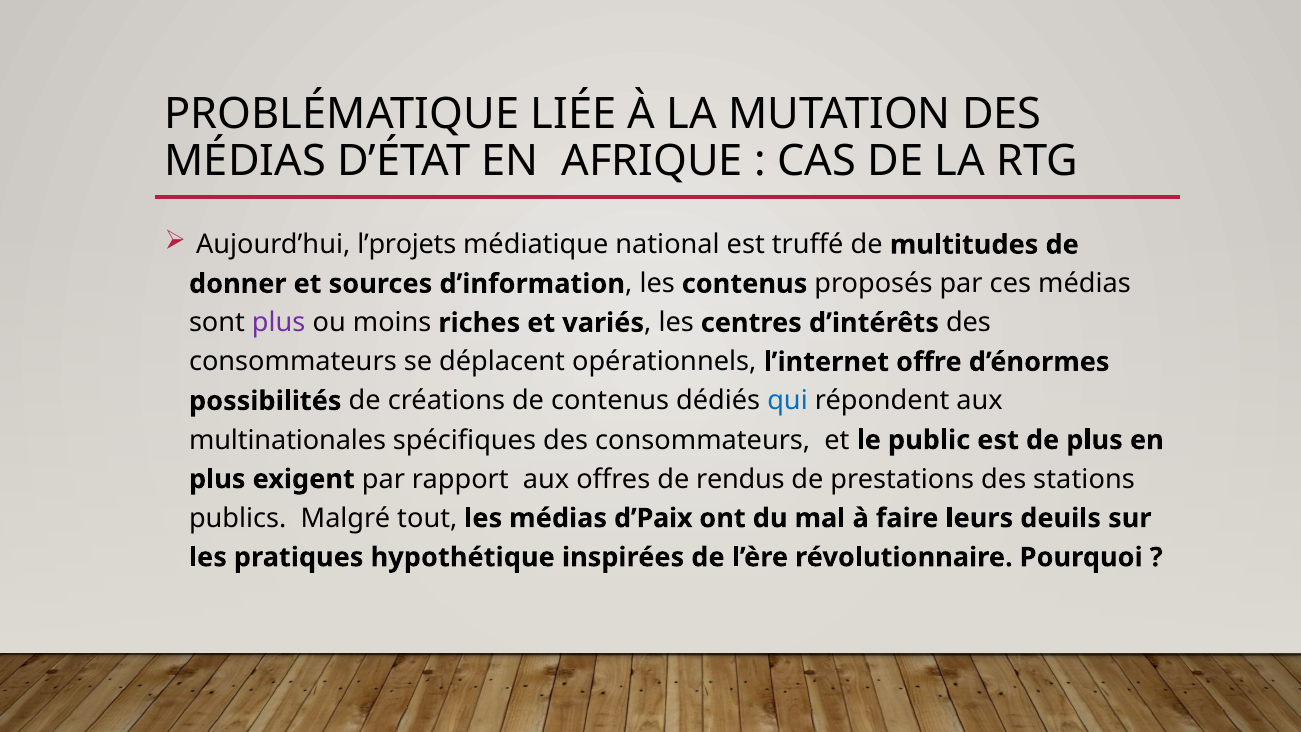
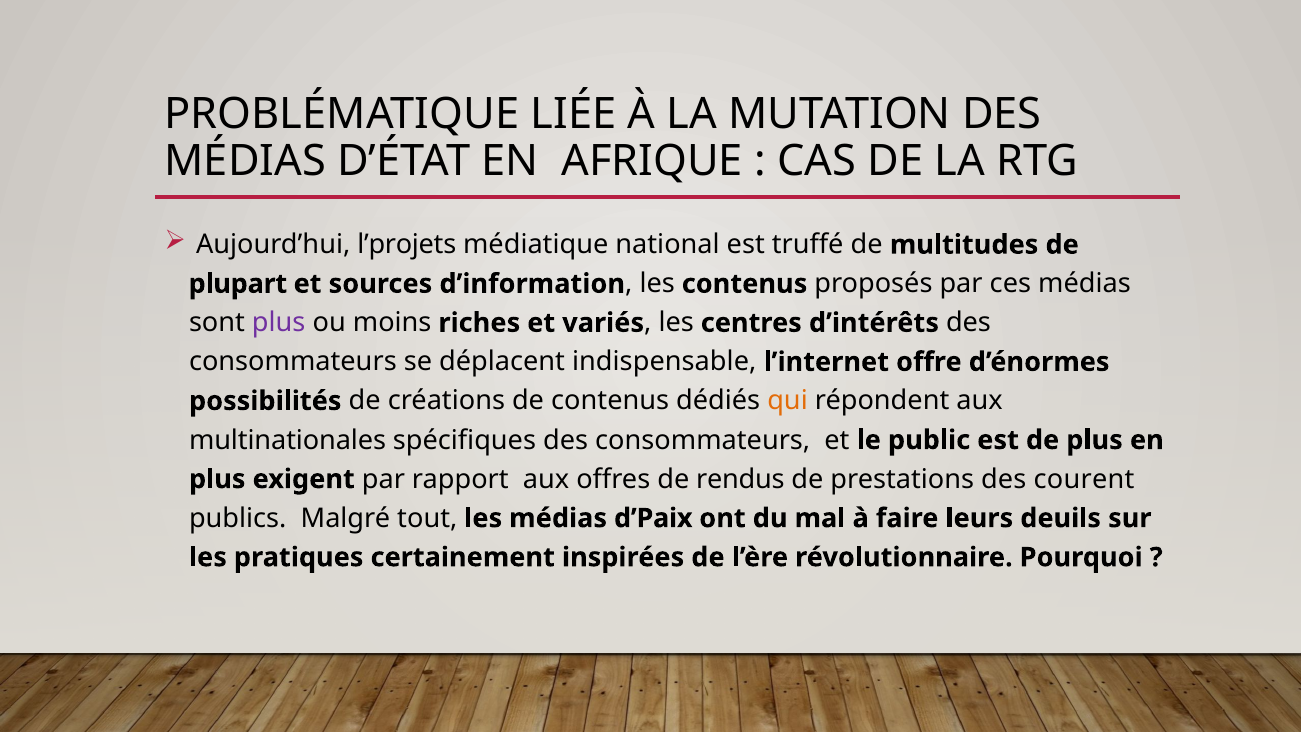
donner: donner -> plupart
opérationnels: opérationnels -> indispensable
qui colour: blue -> orange
stations: stations -> courent
hypothétique: hypothétique -> certainement
